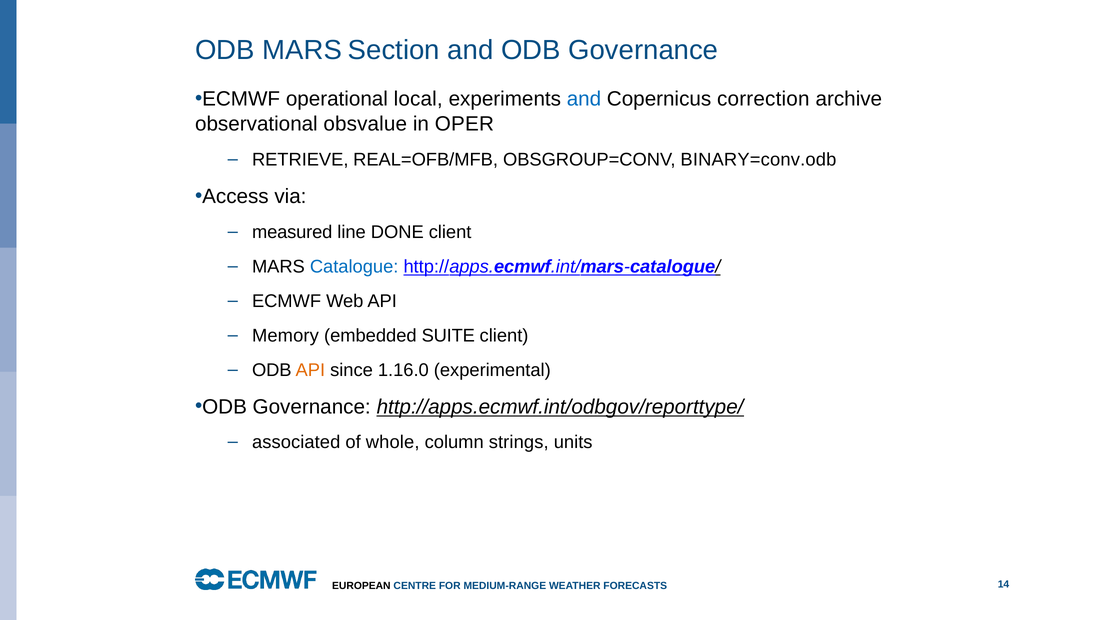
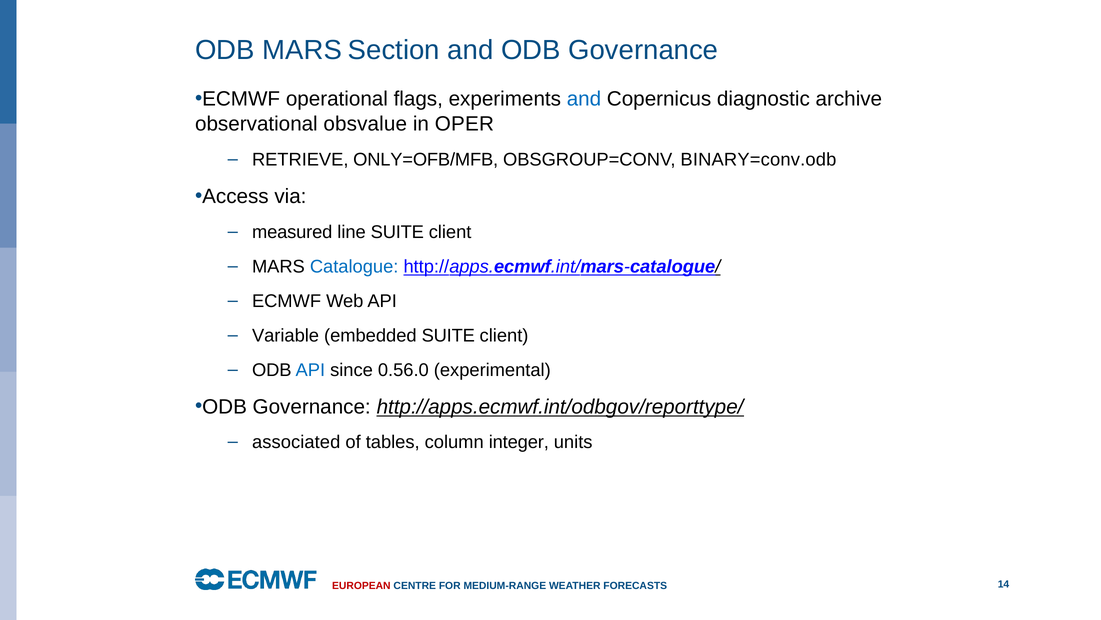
local: local -> flags
correction: correction -> diagnostic
REAL=OFB/MFB: REAL=OFB/MFB -> ONLY=OFB/MFB
line DONE: DONE -> SUITE
Memory: Memory -> Variable
API at (310, 370) colour: orange -> blue
1.16.0: 1.16.0 -> 0.56.0
whole: whole -> tables
strings: strings -> integer
EUROPEAN colour: black -> red
